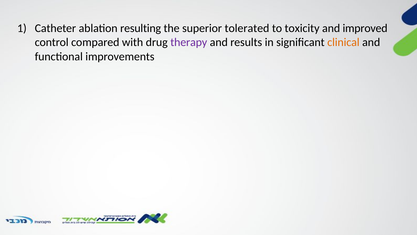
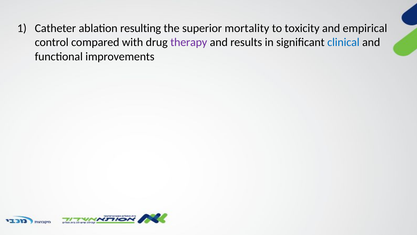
tolerated: tolerated -> mortality
improved: improved -> empirical
clinical colour: orange -> blue
